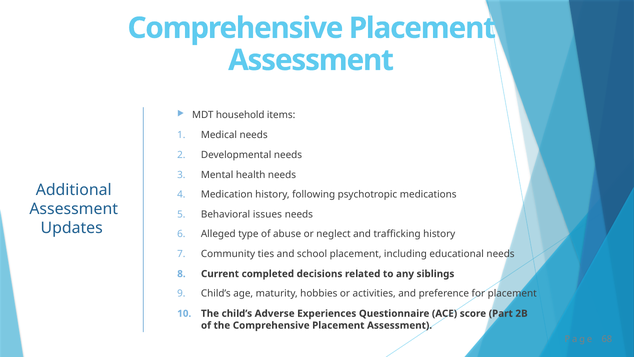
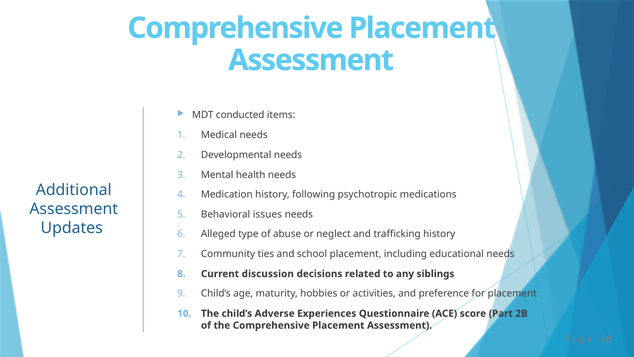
household: household -> conducted
completed: completed -> discussion
